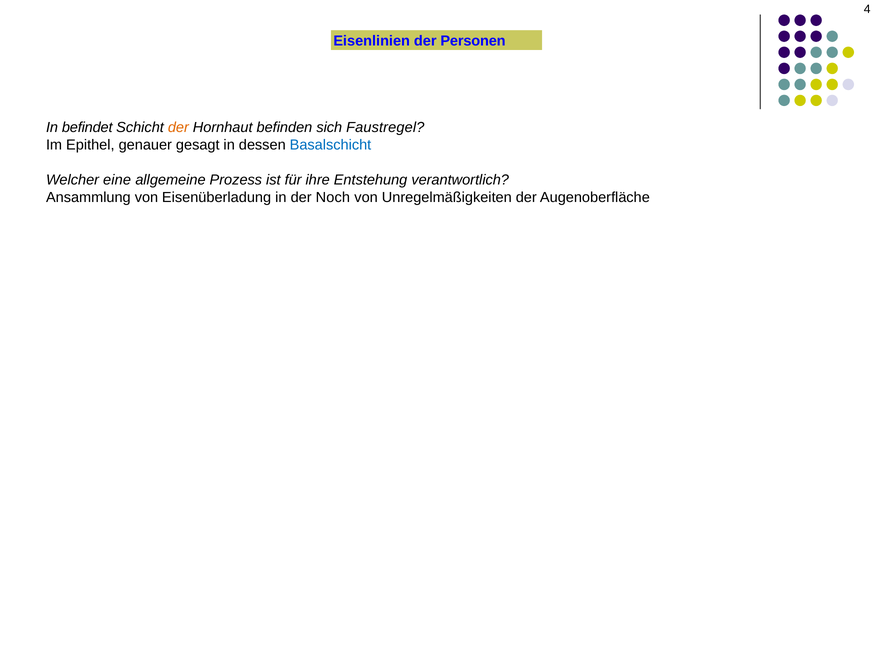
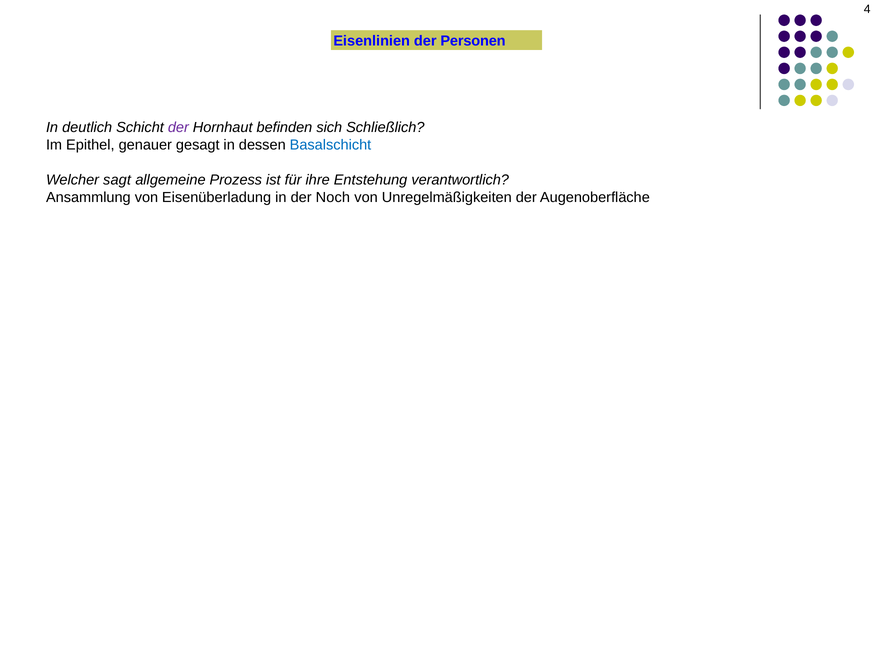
befindet: befindet -> deutlich
der at (178, 127) colour: orange -> purple
Faustregel: Faustregel -> Schließlich
eine: eine -> sagt
